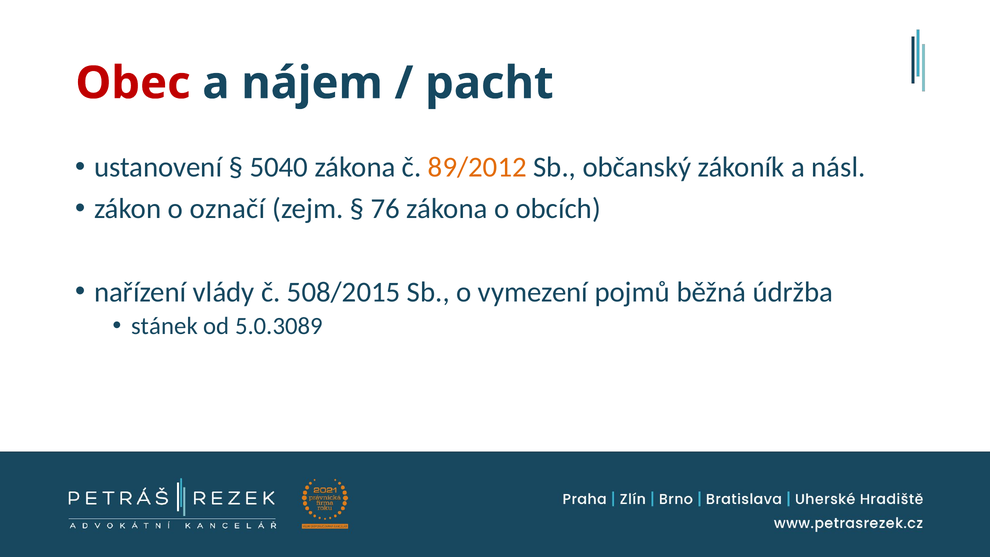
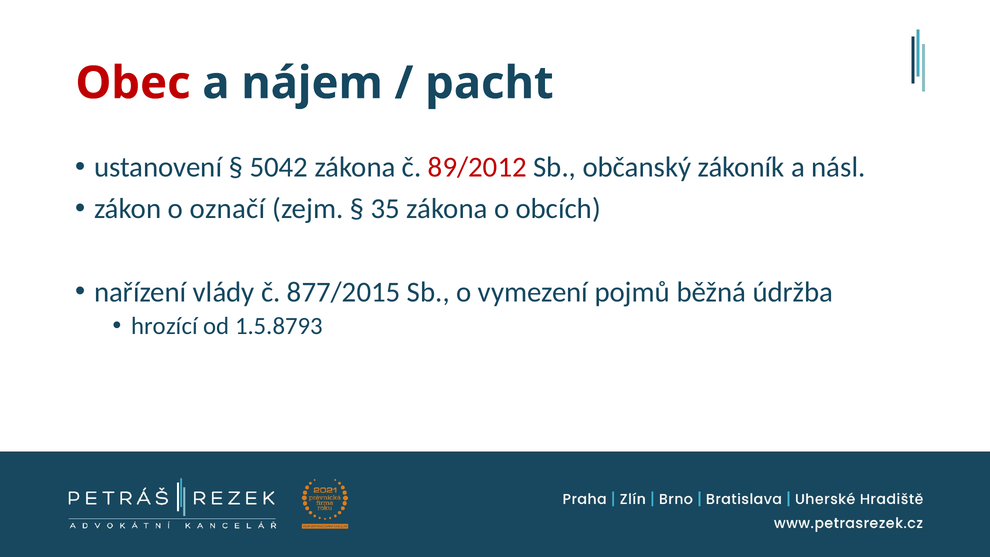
5040: 5040 -> 5042
89/2012 colour: orange -> red
76: 76 -> 35
508/2015: 508/2015 -> 877/2015
stánek: stánek -> hrozící
5.0.3089: 5.0.3089 -> 1.5.8793
